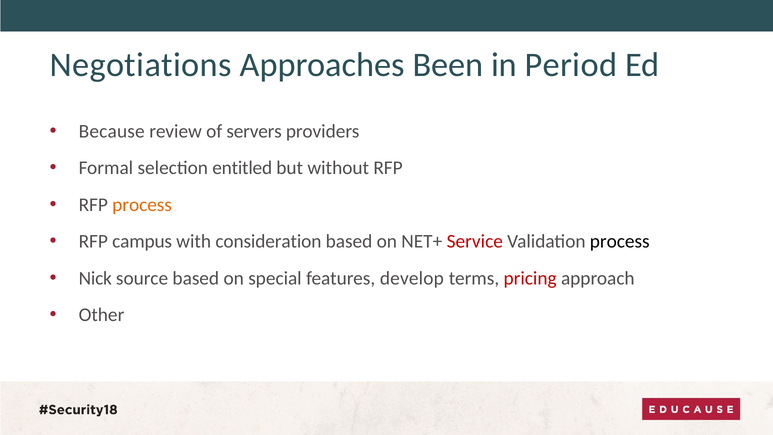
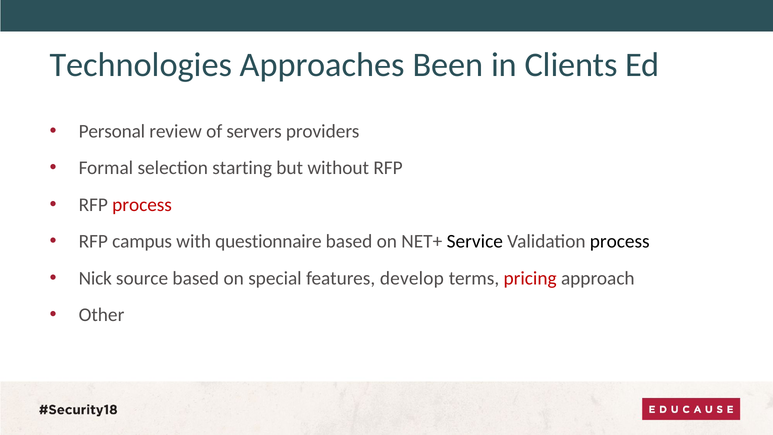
Negotiations: Negotiations -> Technologies
Period: Period -> Clients
Because: Because -> Personal
entitled: entitled -> starting
process at (142, 205) colour: orange -> red
consideration: consideration -> questionnaire
Service colour: red -> black
